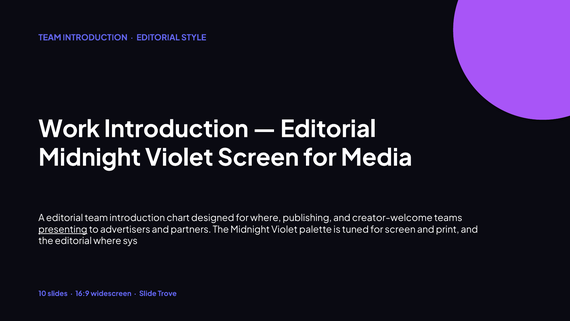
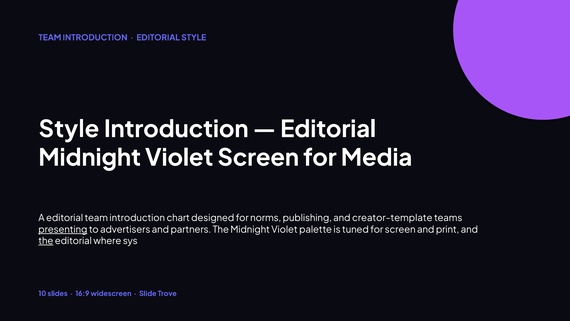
Work at (69, 129): Work -> Style
for where: where -> norms
creator-welcome: creator-welcome -> creator-template
the at (46, 241) underline: none -> present
